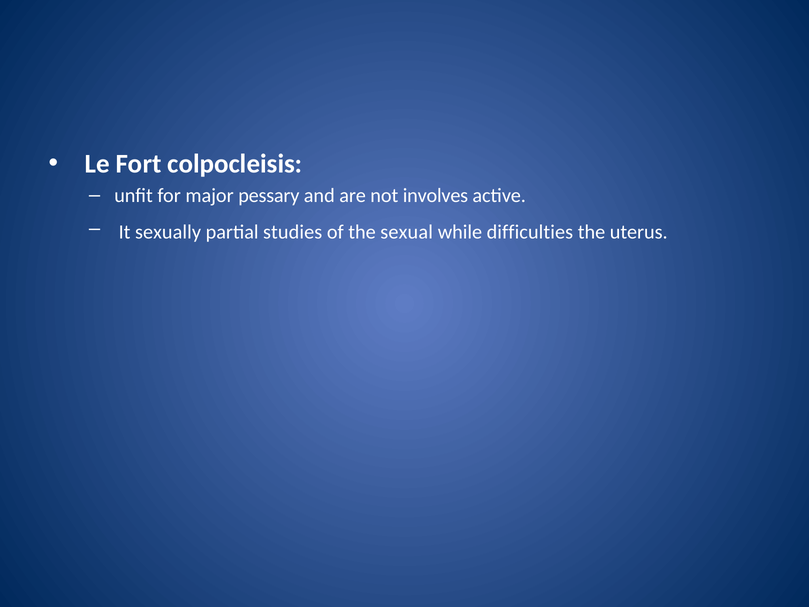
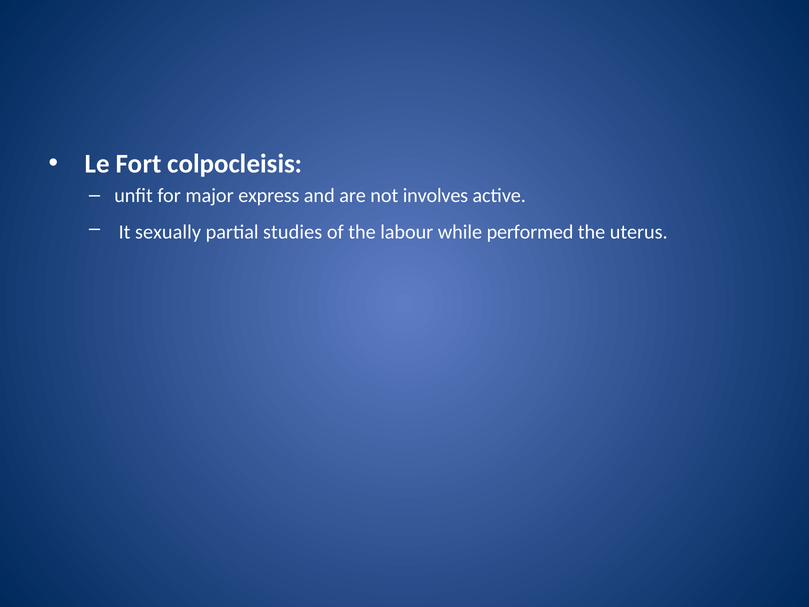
pessary: pessary -> express
sexual: sexual -> labour
difficulties: difficulties -> performed
